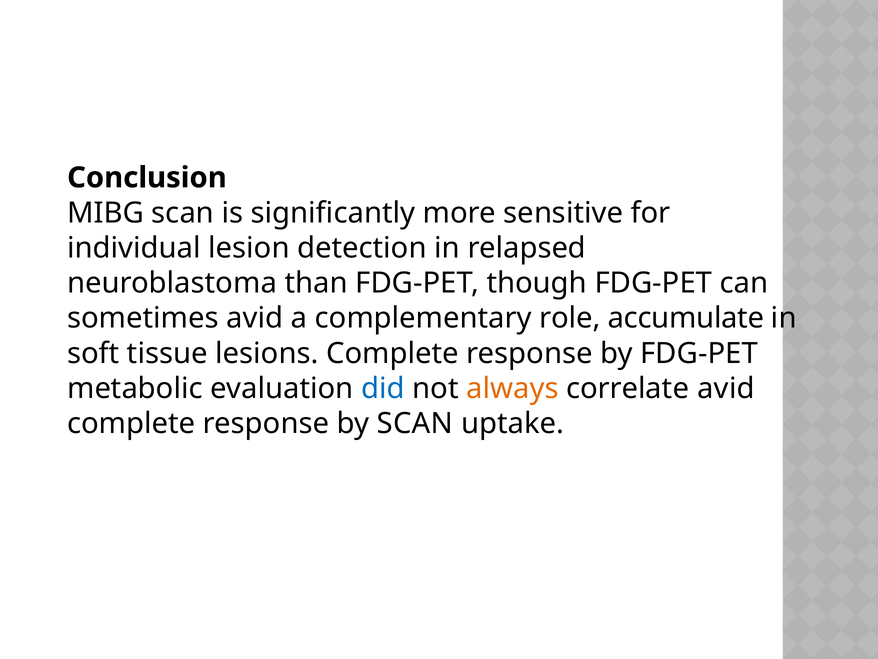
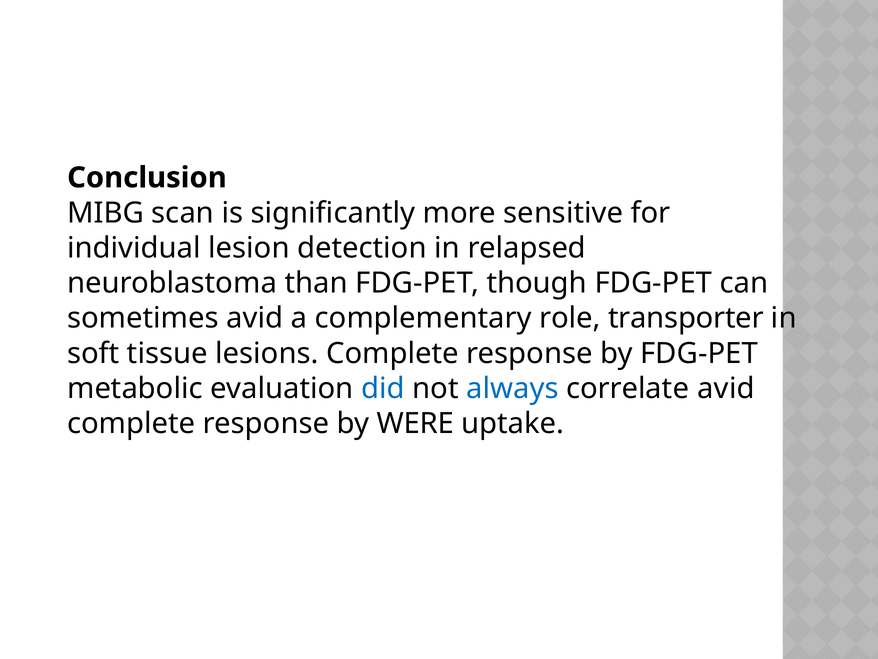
accumulate: accumulate -> transporter
always colour: orange -> blue
by SCAN: SCAN -> WERE
